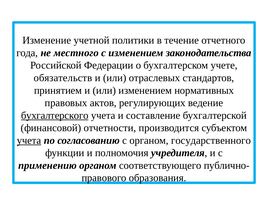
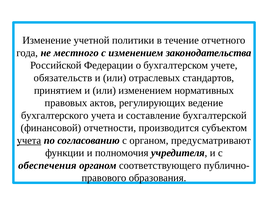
бухгалтерского underline: present -> none
государственного: государственного -> предусматривают
применению: применению -> обеспечения
